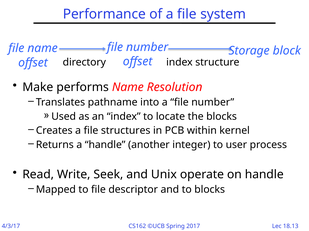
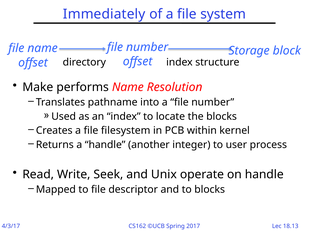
Performance: Performance -> Immediately
structures: structures -> filesystem
